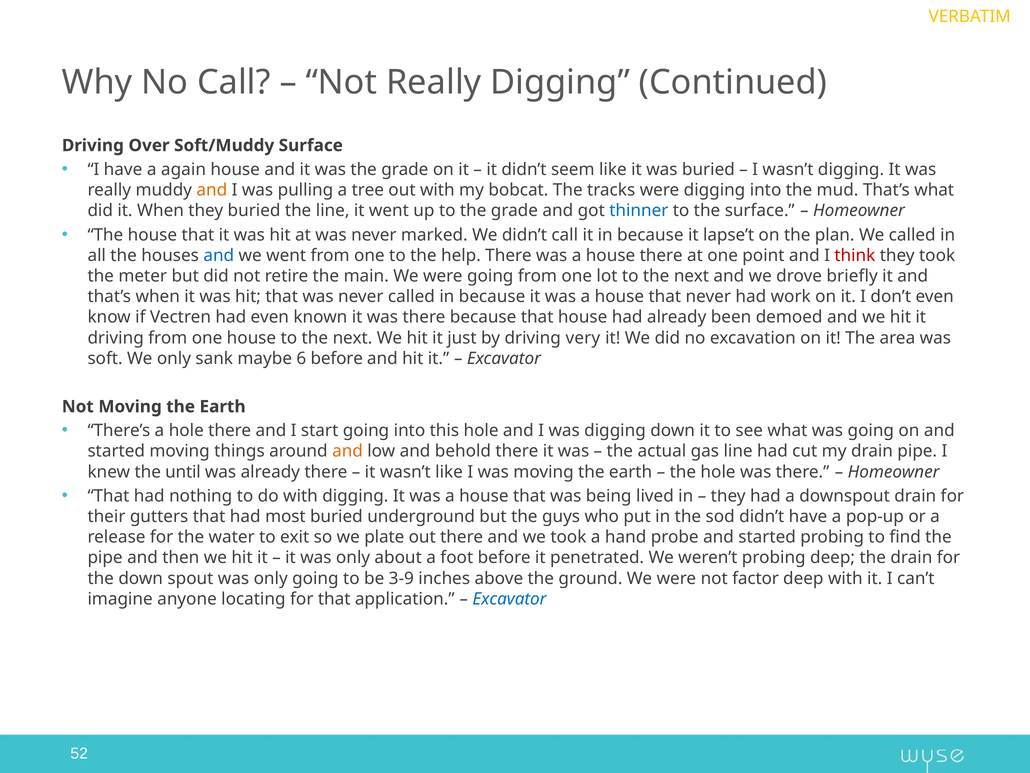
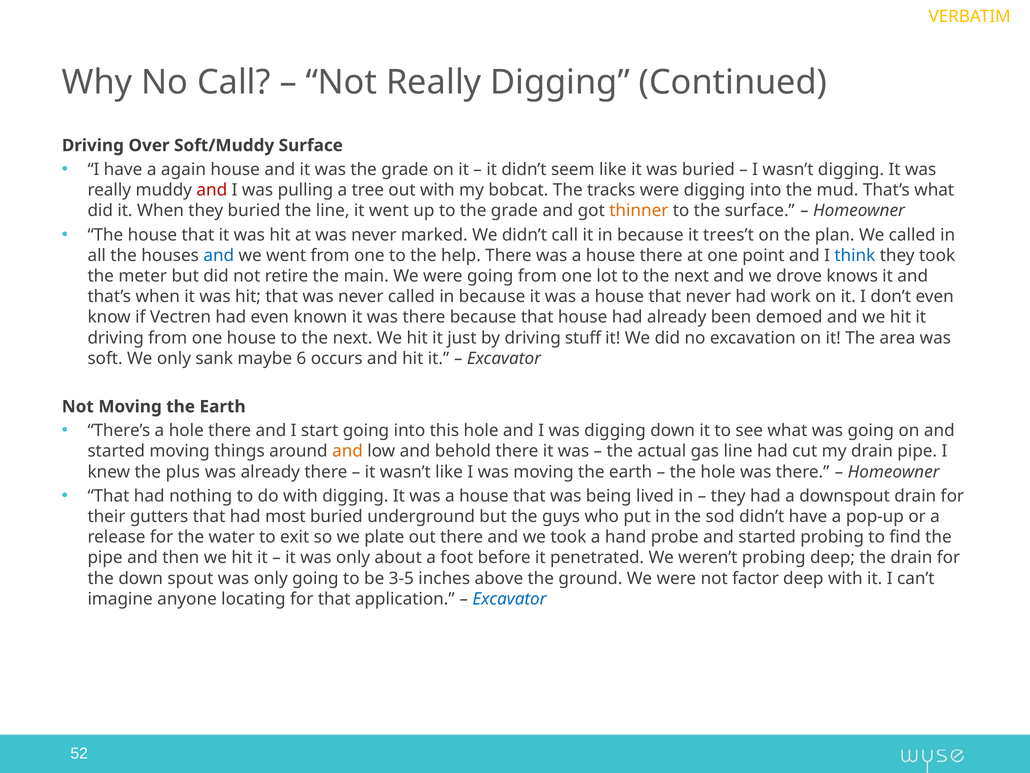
and at (212, 190) colour: orange -> red
thinner colour: blue -> orange
lapse’t: lapse’t -> trees’t
think colour: red -> blue
briefly: briefly -> knows
very: very -> stuff
6 before: before -> occurs
until: until -> plus
3-9: 3-9 -> 3-5
